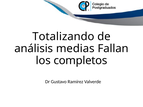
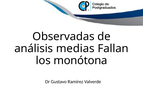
Totalizando: Totalizando -> Observadas
completos: completos -> monótona
